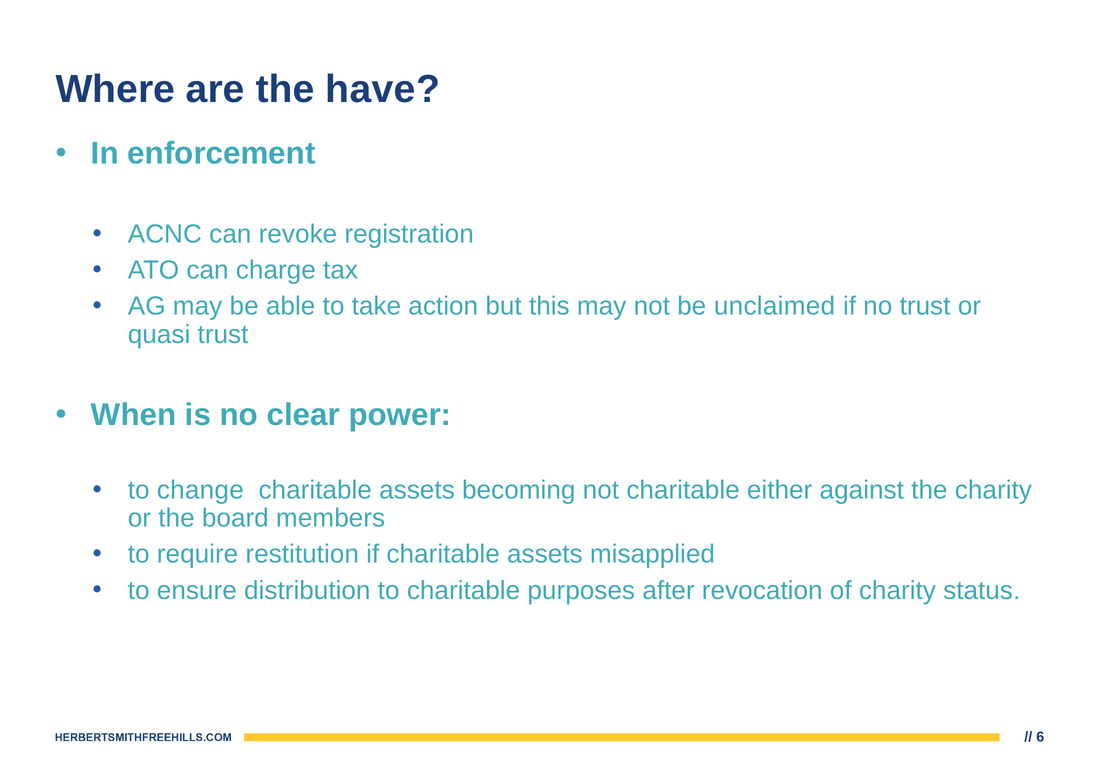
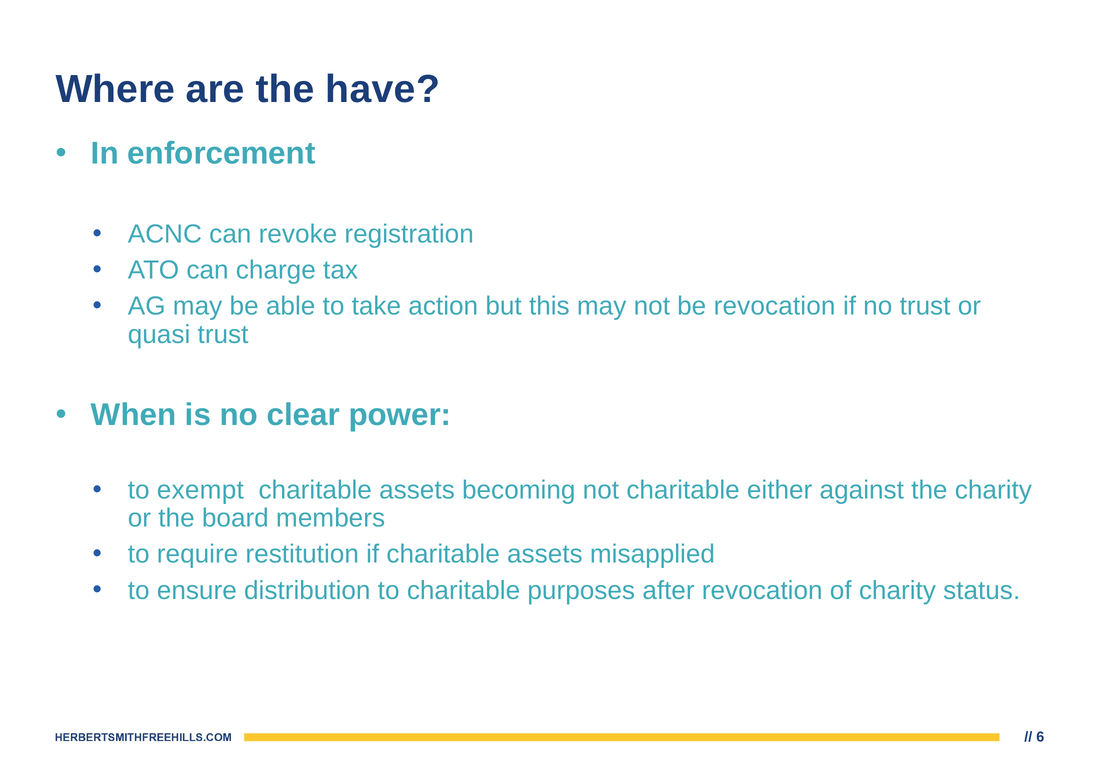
be unclaimed: unclaimed -> revocation
change: change -> exempt
